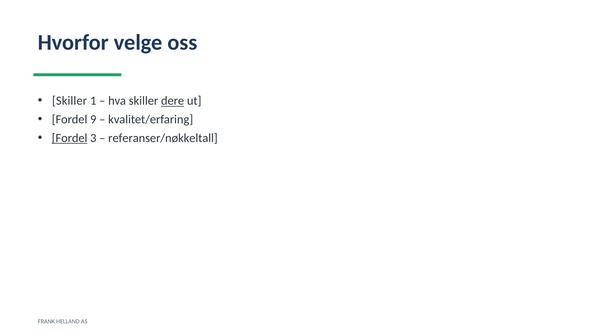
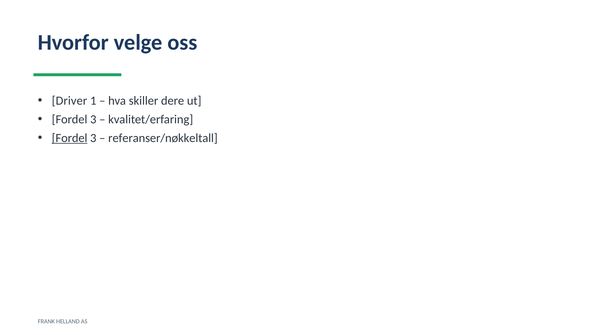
Skiller at (70, 101): Skiller -> Driver
dere underline: present -> none
9 at (93, 119): 9 -> 3
